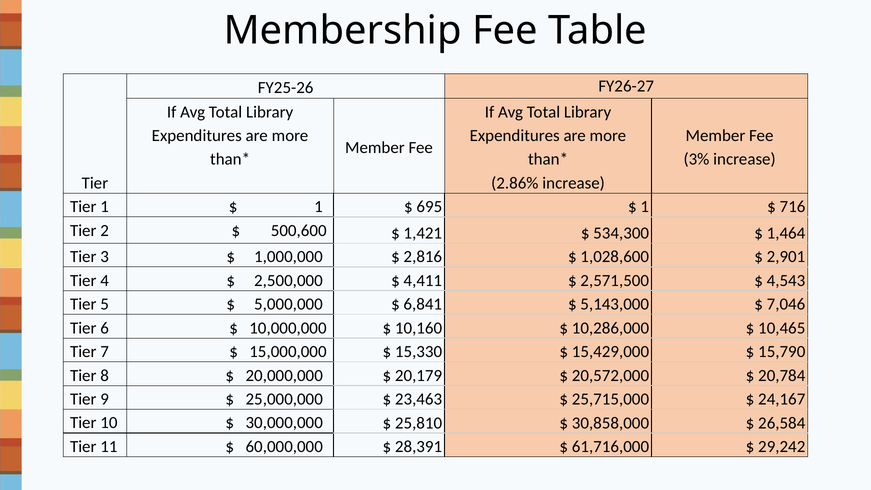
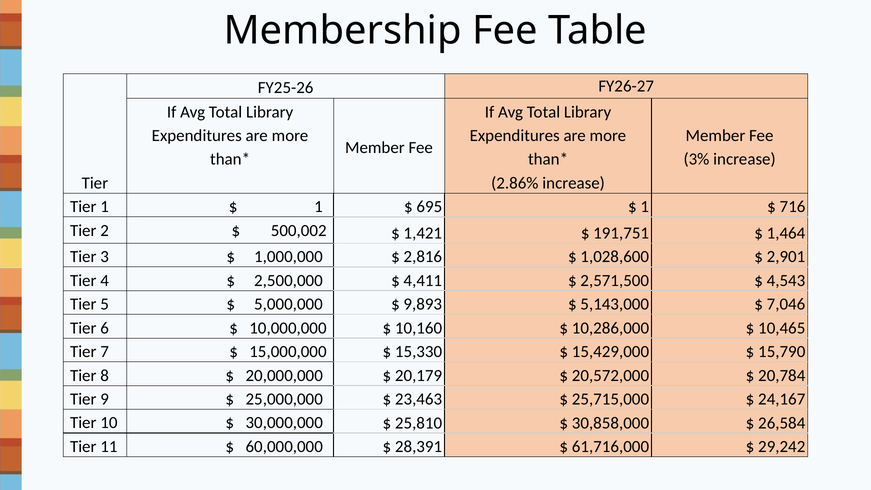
500,600: 500,600 -> 500,002
534,300: 534,300 -> 191,751
6,841: 6,841 -> 9,893
